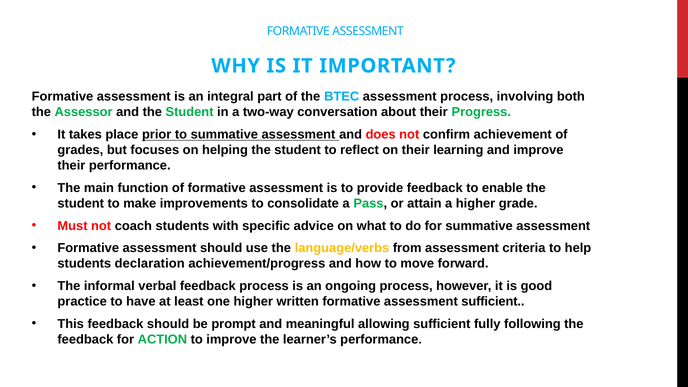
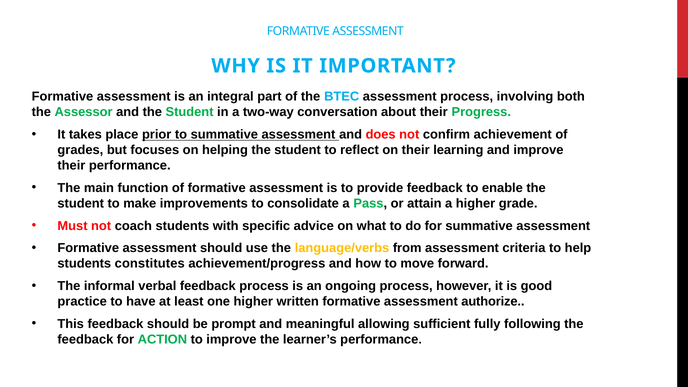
declaration: declaration -> constitutes
assessment sufficient: sufficient -> authorize
